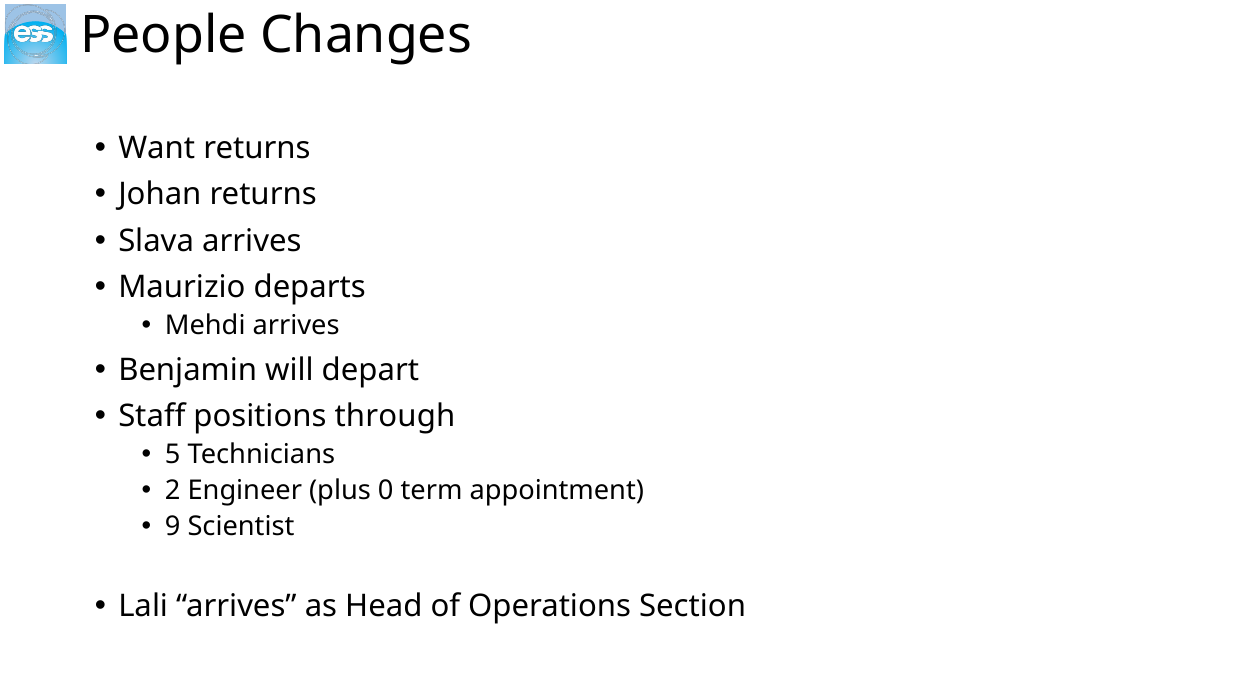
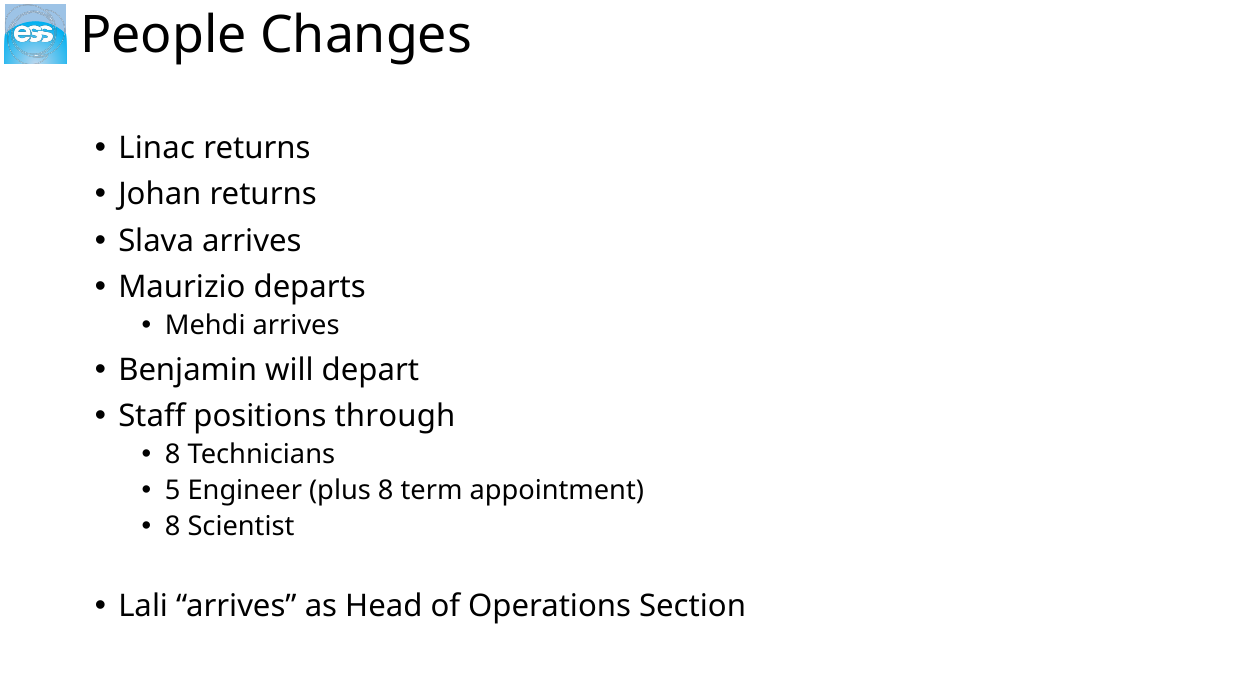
Want: Want -> Linac
5 at (173, 455): 5 -> 8
2: 2 -> 5
plus 0: 0 -> 8
9 at (173, 526): 9 -> 8
